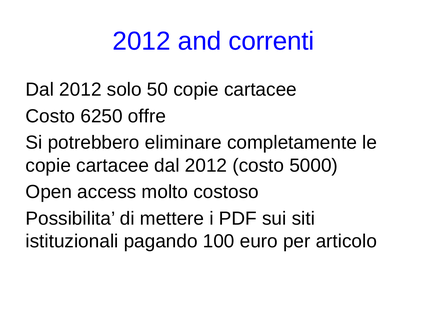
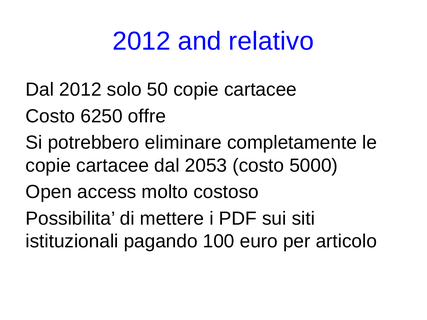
correnti: correnti -> relativo
cartacee dal 2012: 2012 -> 2053
